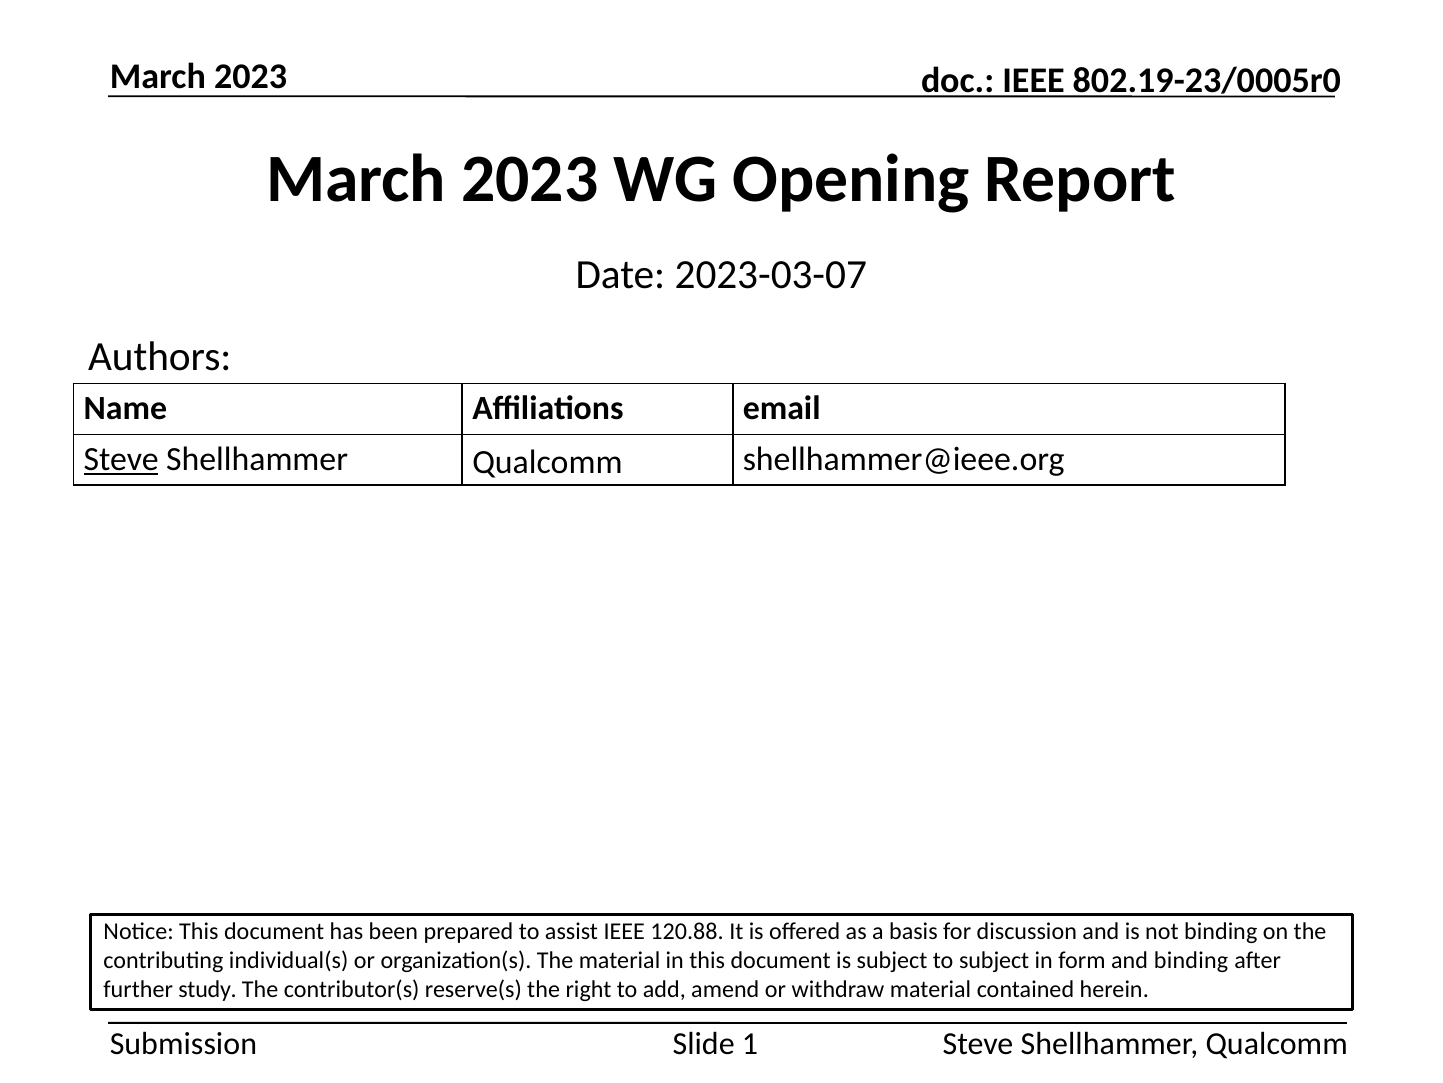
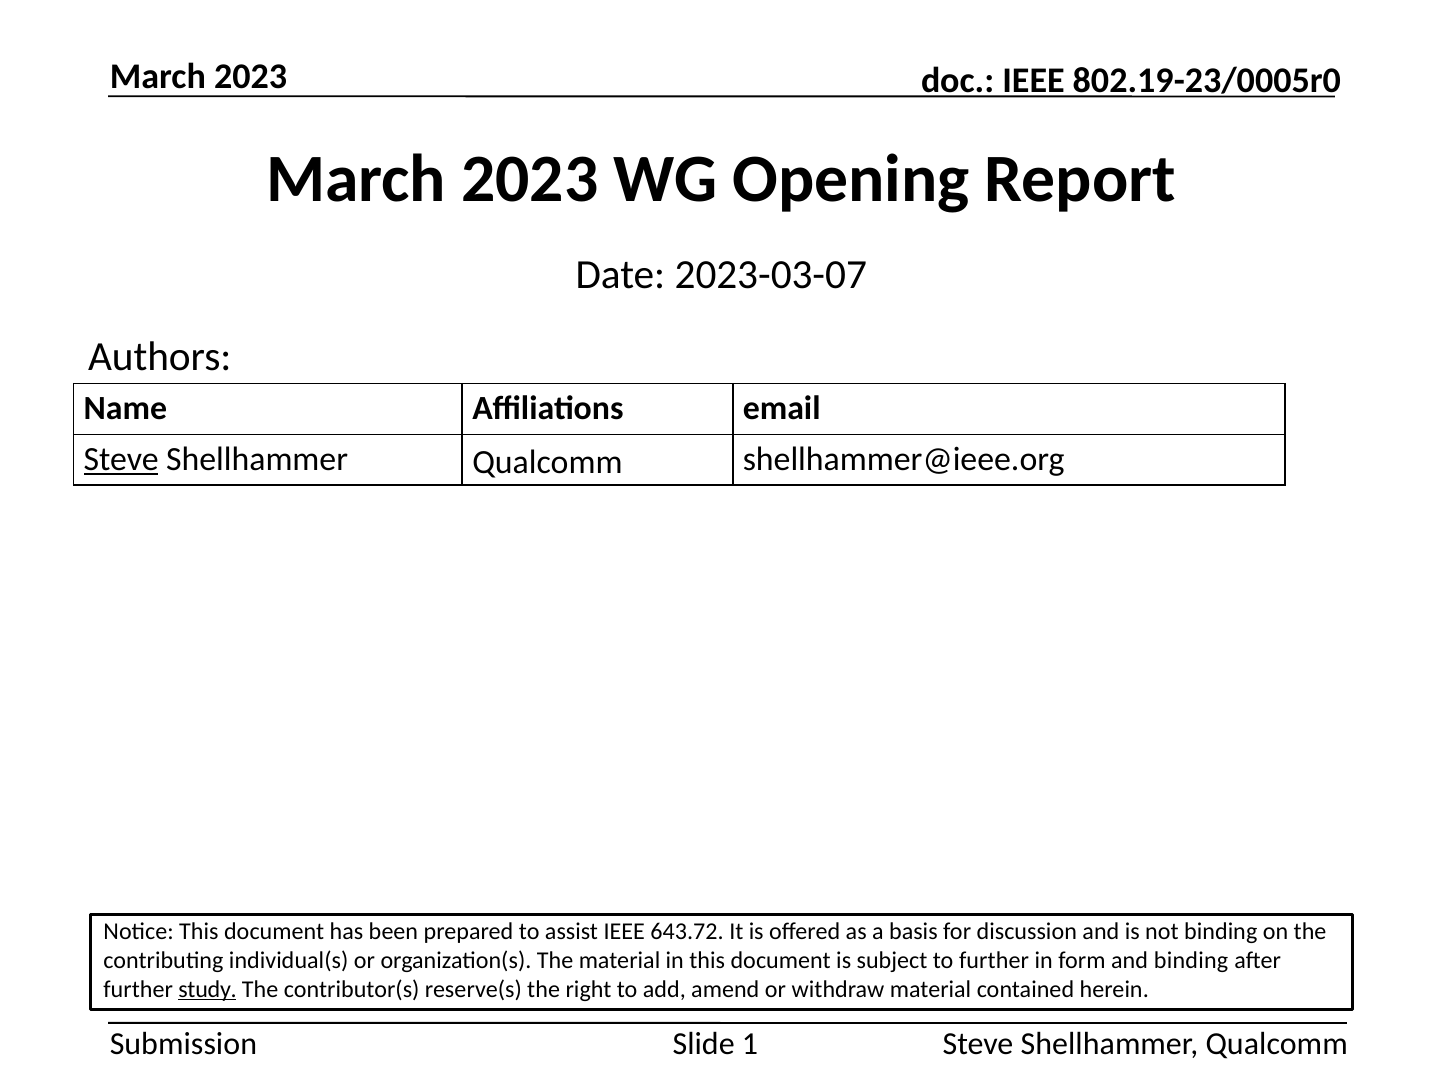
120.88: 120.88 -> 643.72
to subject: subject -> further
study underline: none -> present
